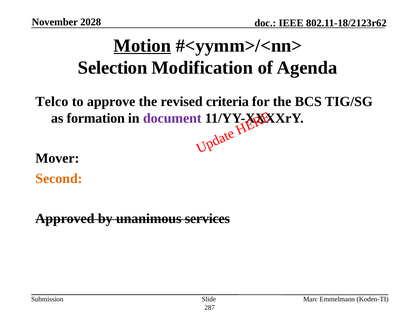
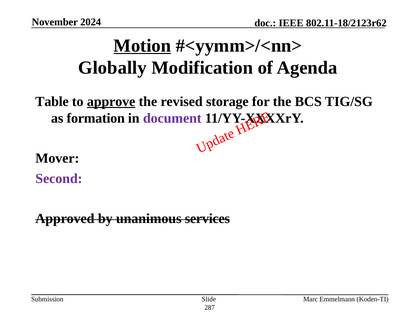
2028: 2028 -> 2024
Selection: Selection -> Globally
Telco: Telco -> Table
approve underline: none -> present
criteria: criteria -> storage
Second colour: orange -> purple
